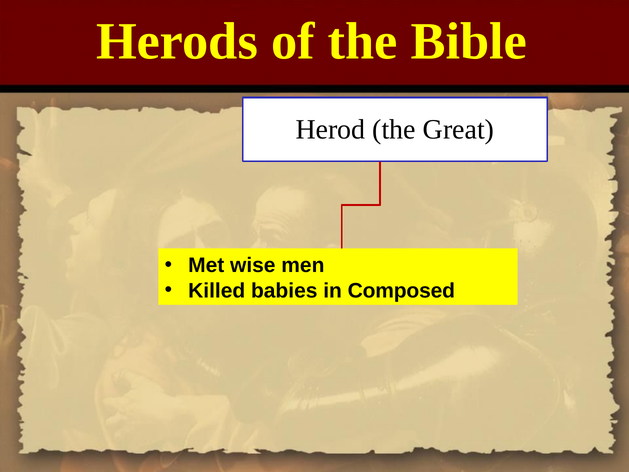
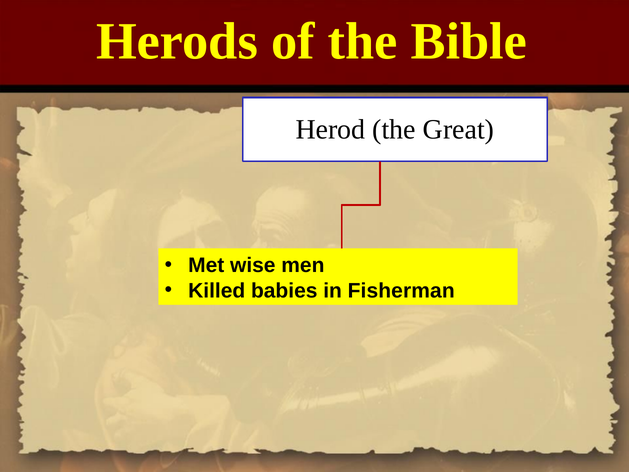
Composed: Composed -> Fisherman
